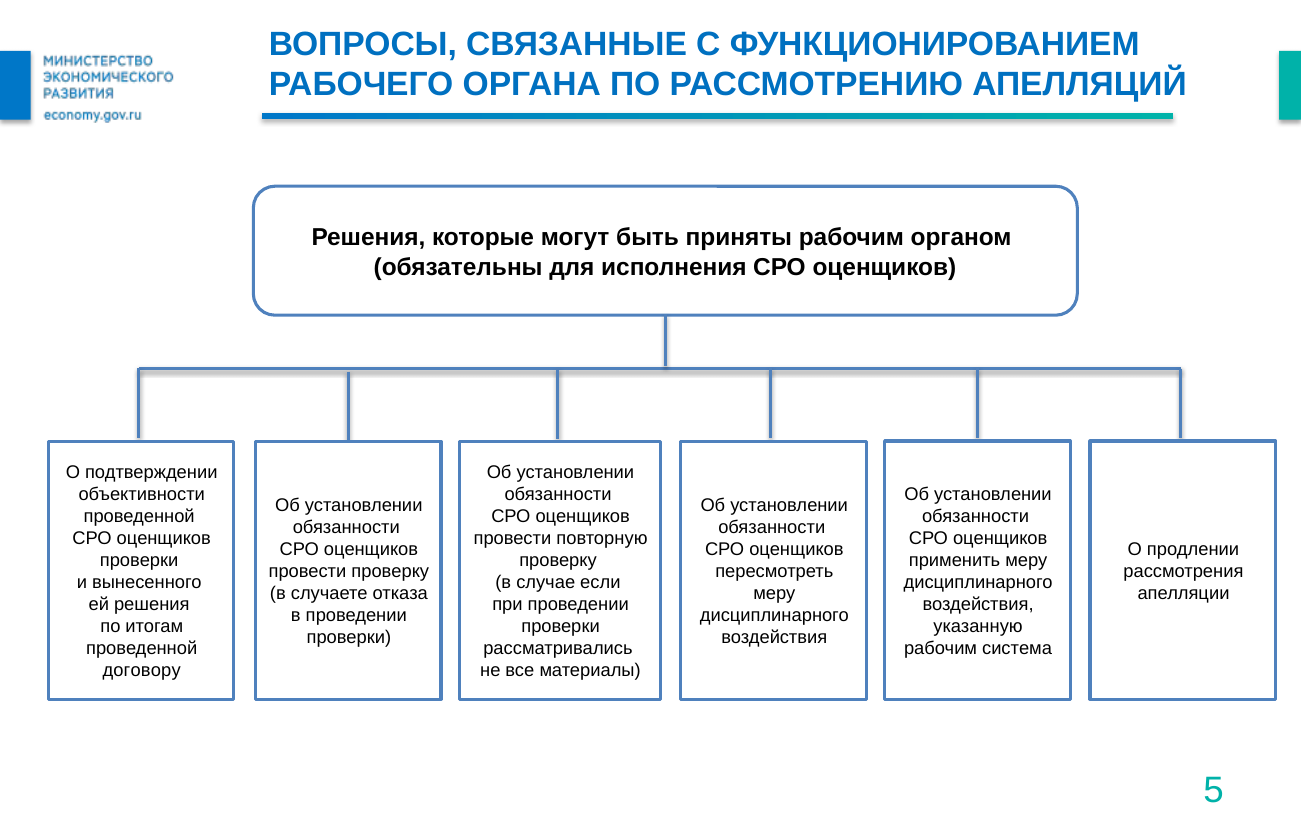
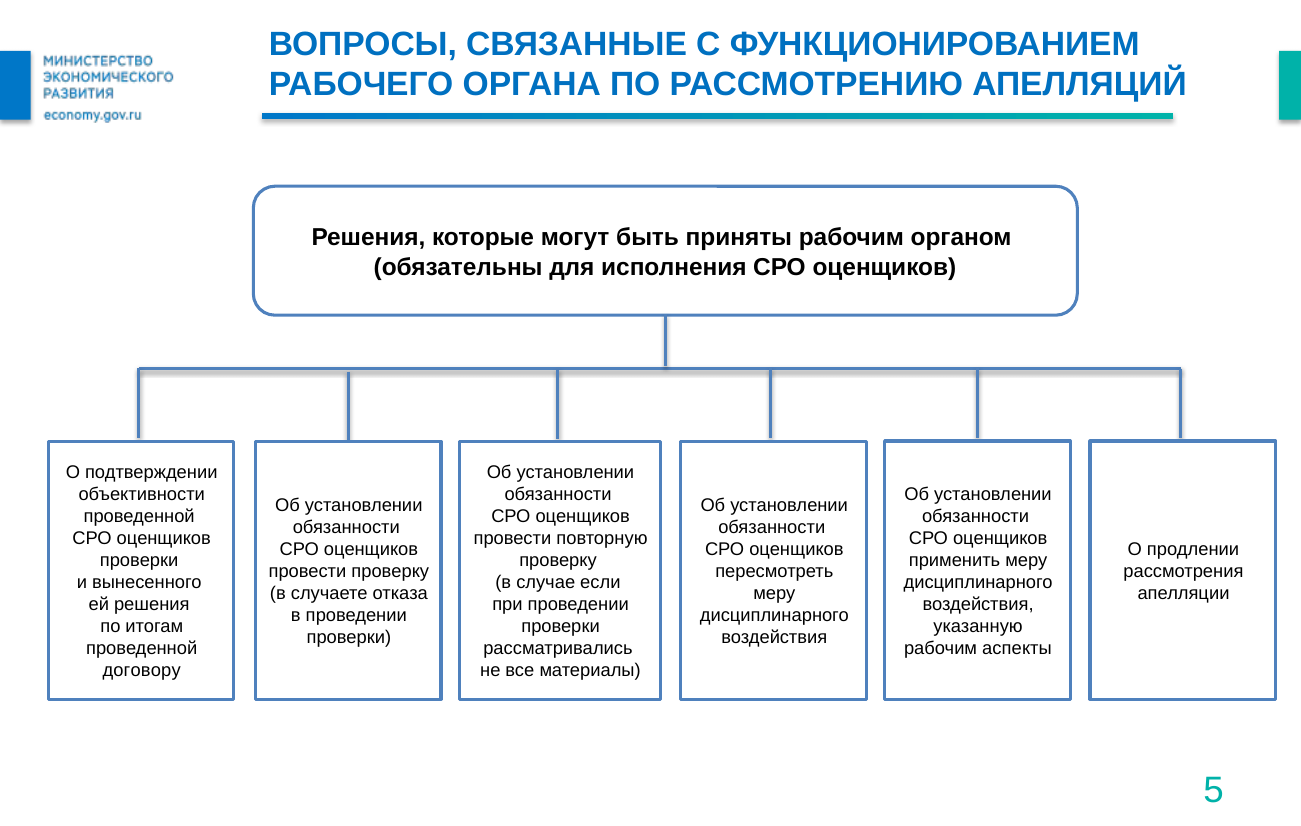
система: система -> аспекты
